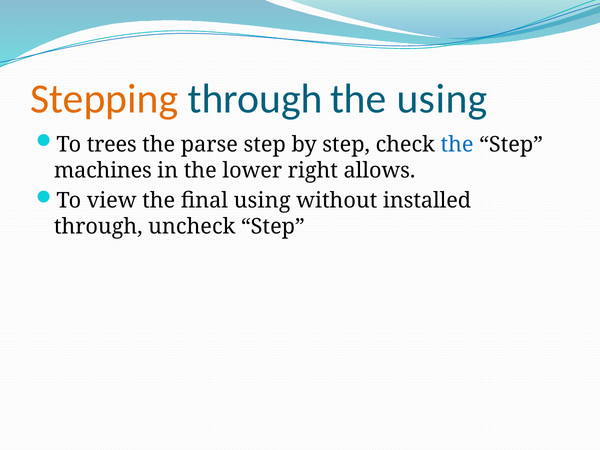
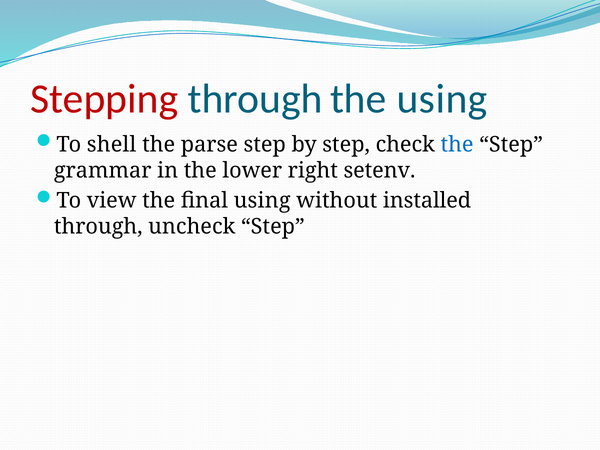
Stepping colour: orange -> red
trees: trees -> shell
machines: machines -> grammar
allows: allows -> setenv
